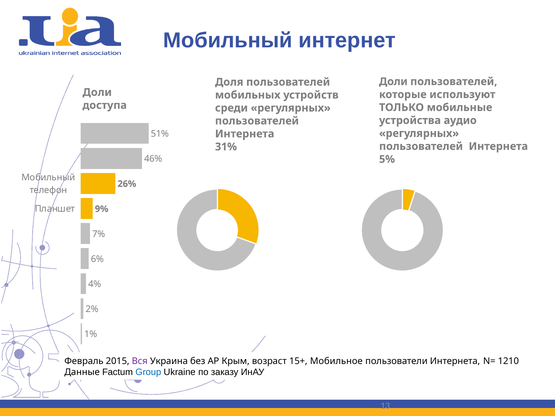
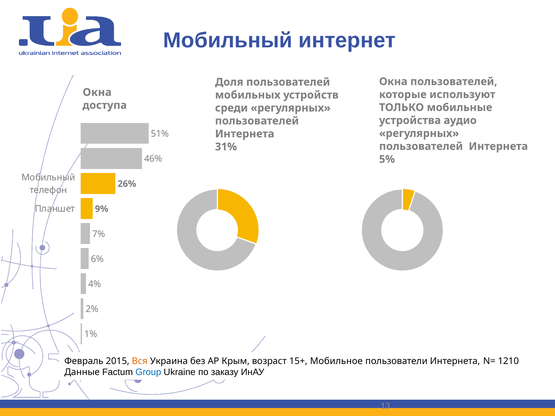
Доли at (393, 82): Доли -> Окна
Доли at (97, 92): Доли -> Окна
Вся colour: purple -> orange
